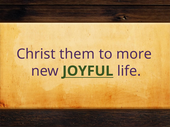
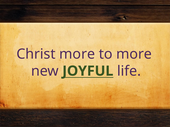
Christ them: them -> more
